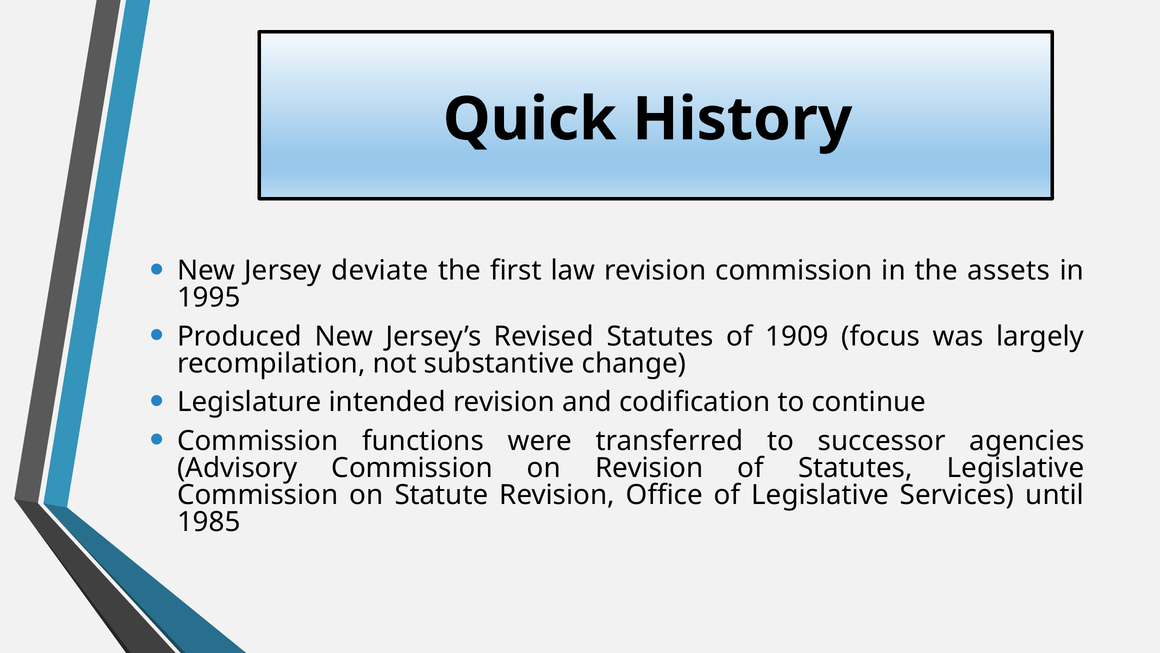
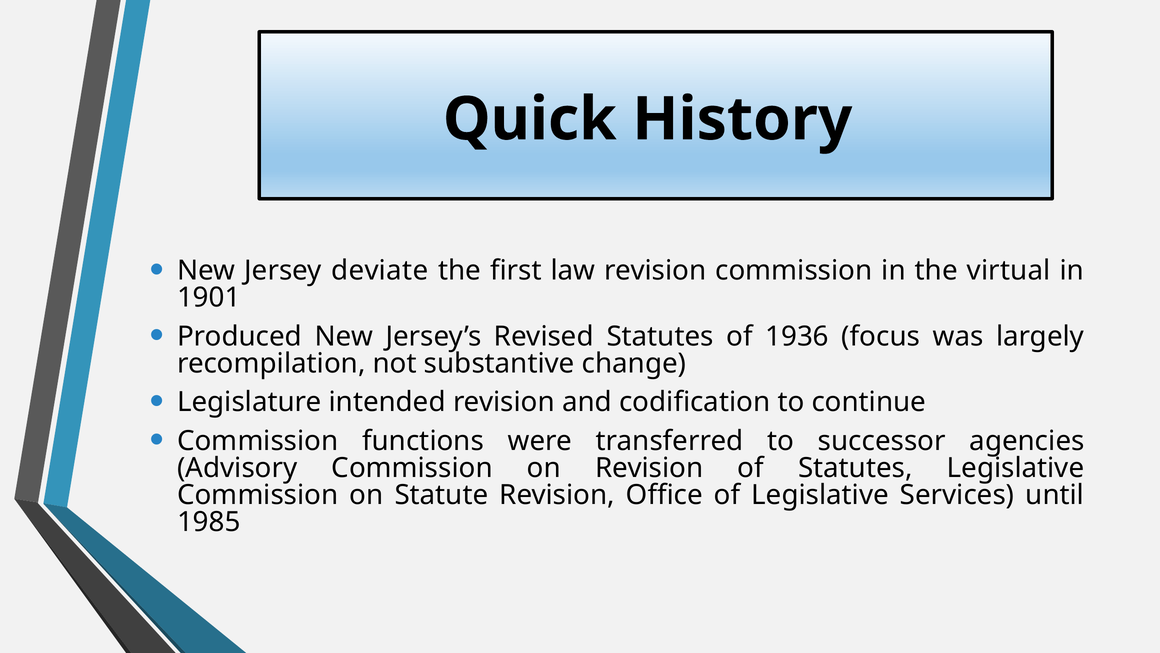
assets: assets -> virtual
1995: 1995 -> 1901
1909: 1909 -> 1936
